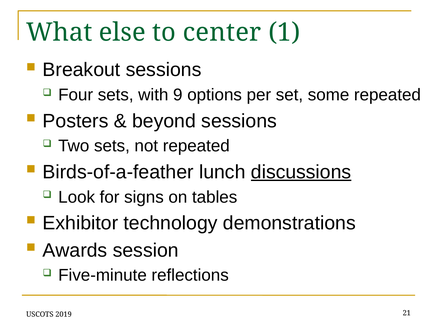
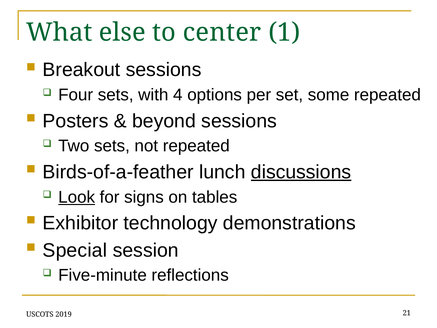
9: 9 -> 4
Look underline: none -> present
Awards: Awards -> Special
